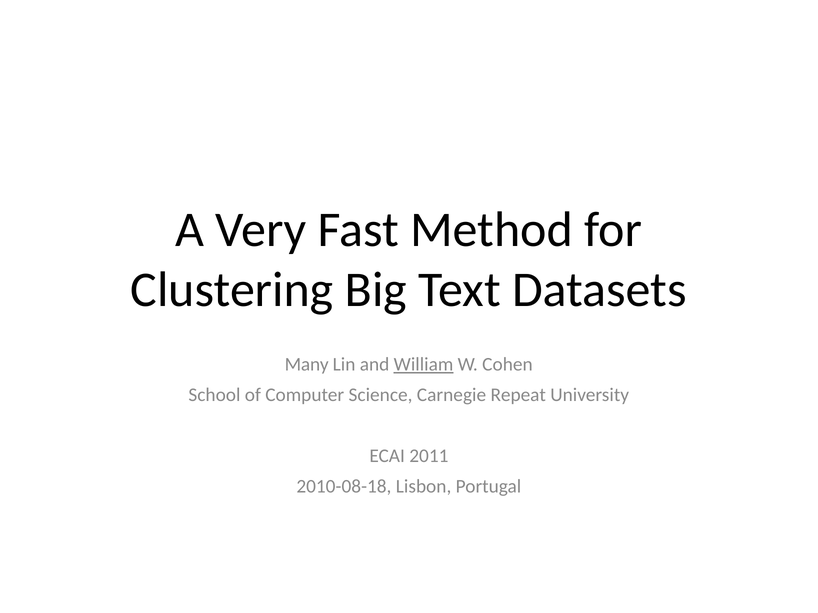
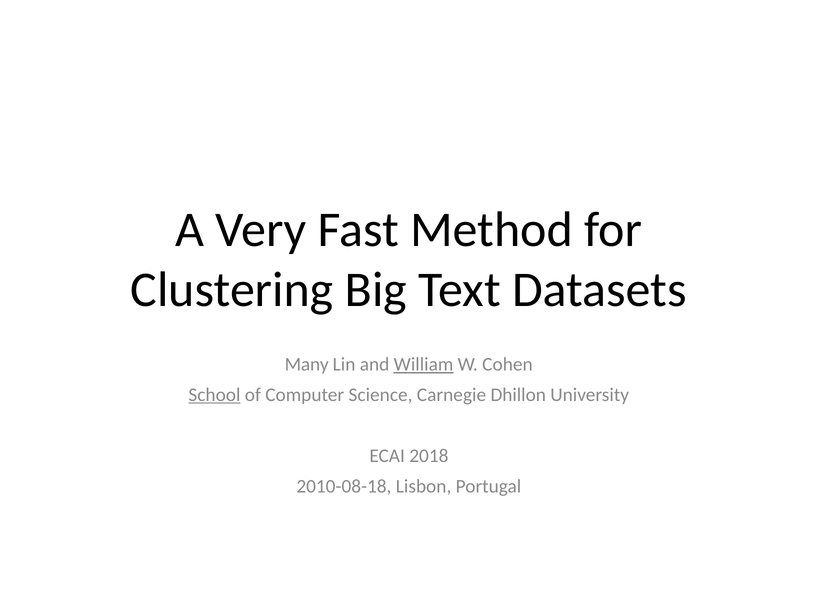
School underline: none -> present
Repeat: Repeat -> Dhillon
2011: 2011 -> 2018
